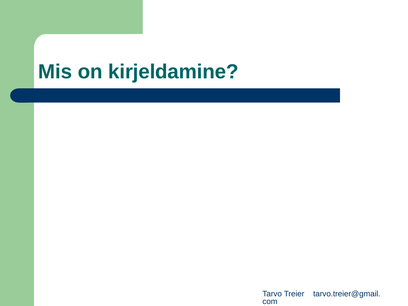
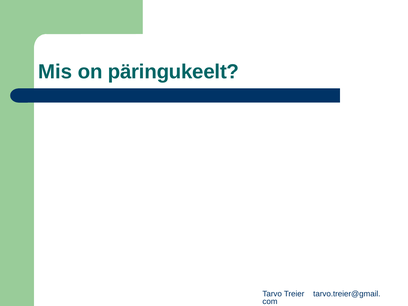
kirjeldamine: kirjeldamine -> päringukeelt
